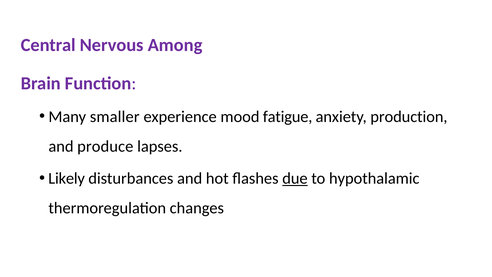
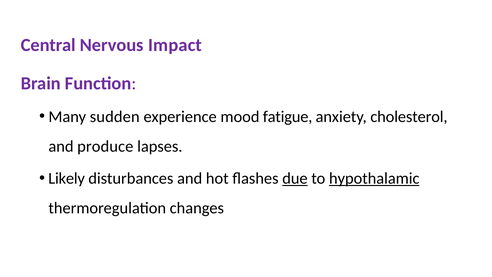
Among: Among -> Impact
smaller: smaller -> sudden
production: production -> cholesterol
hypothalamic underline: none -> present
